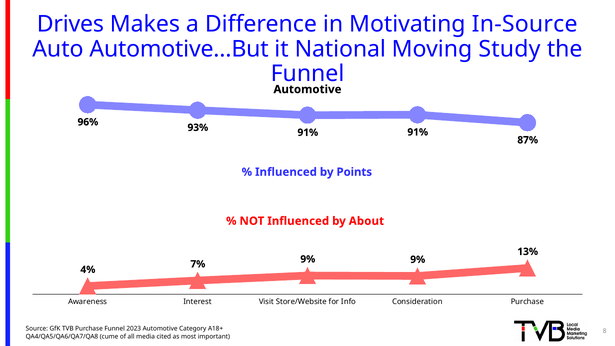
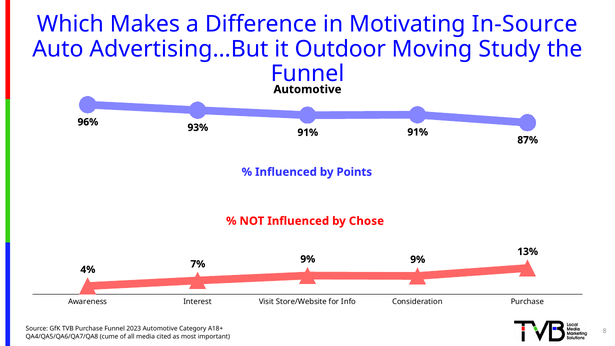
Drives: Drives -> Which
Automotive…But: Automotive…But -> Advertising…But
National: National -> Outdoor
About: About -> Chose
